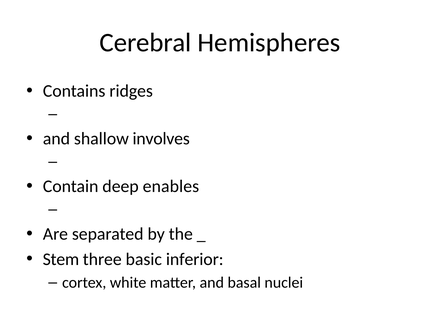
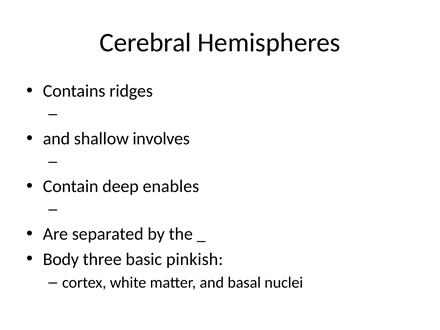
Stem: Stem -> Body
inferior: inferior -> pinkish
